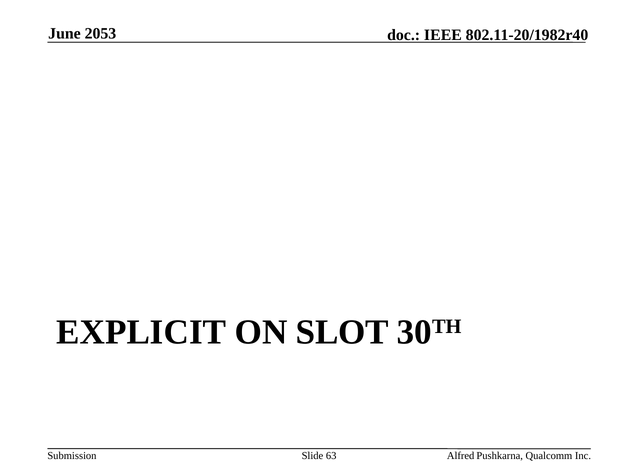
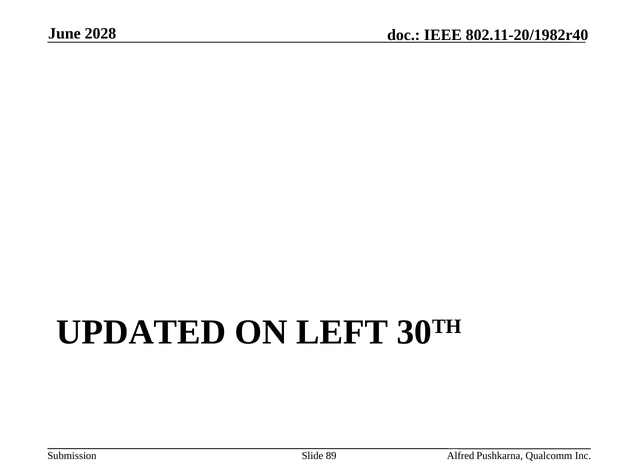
2053: 2053 -> 2028
EXPLICIT: EXPLICIT -> UPDATED
SLOT: SLOT -> LEFT
63: 63 -> 89
